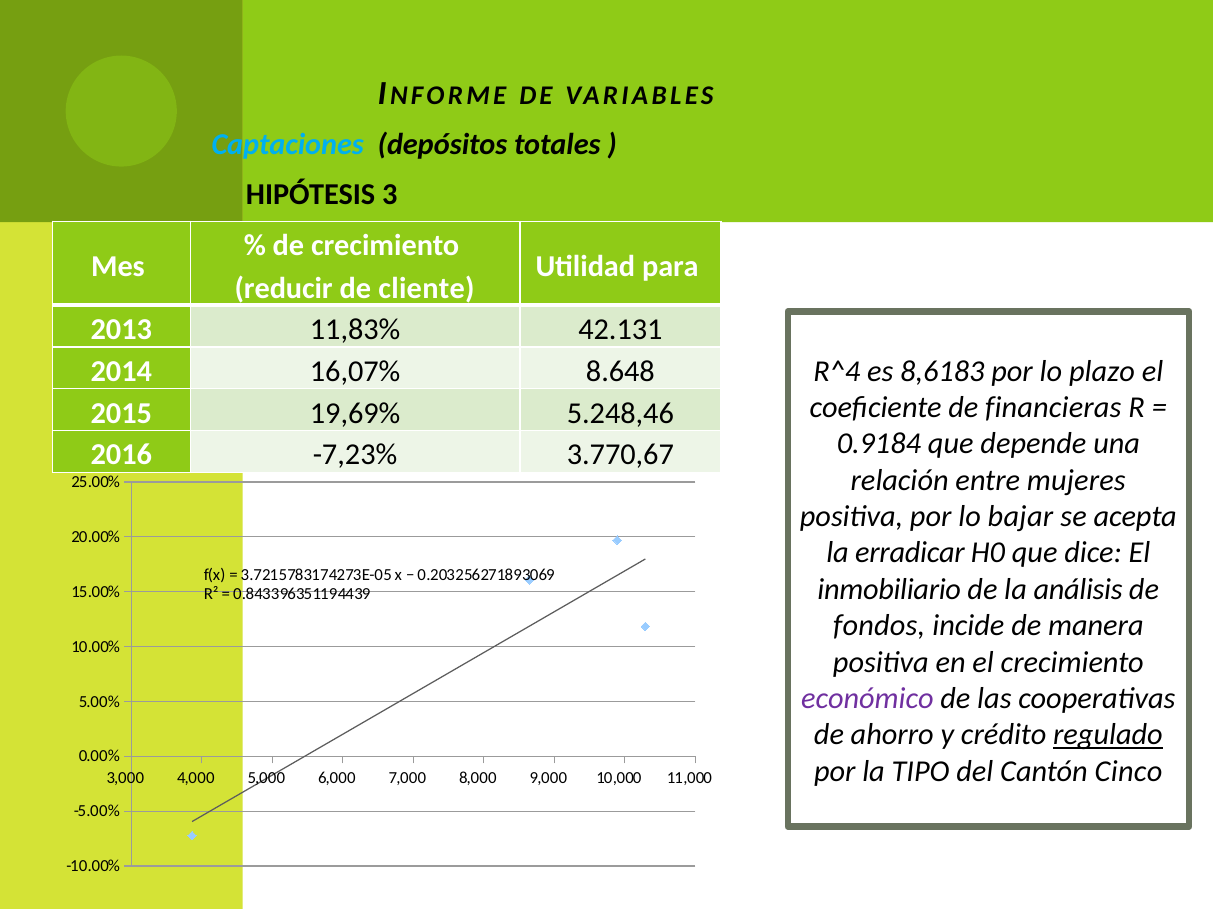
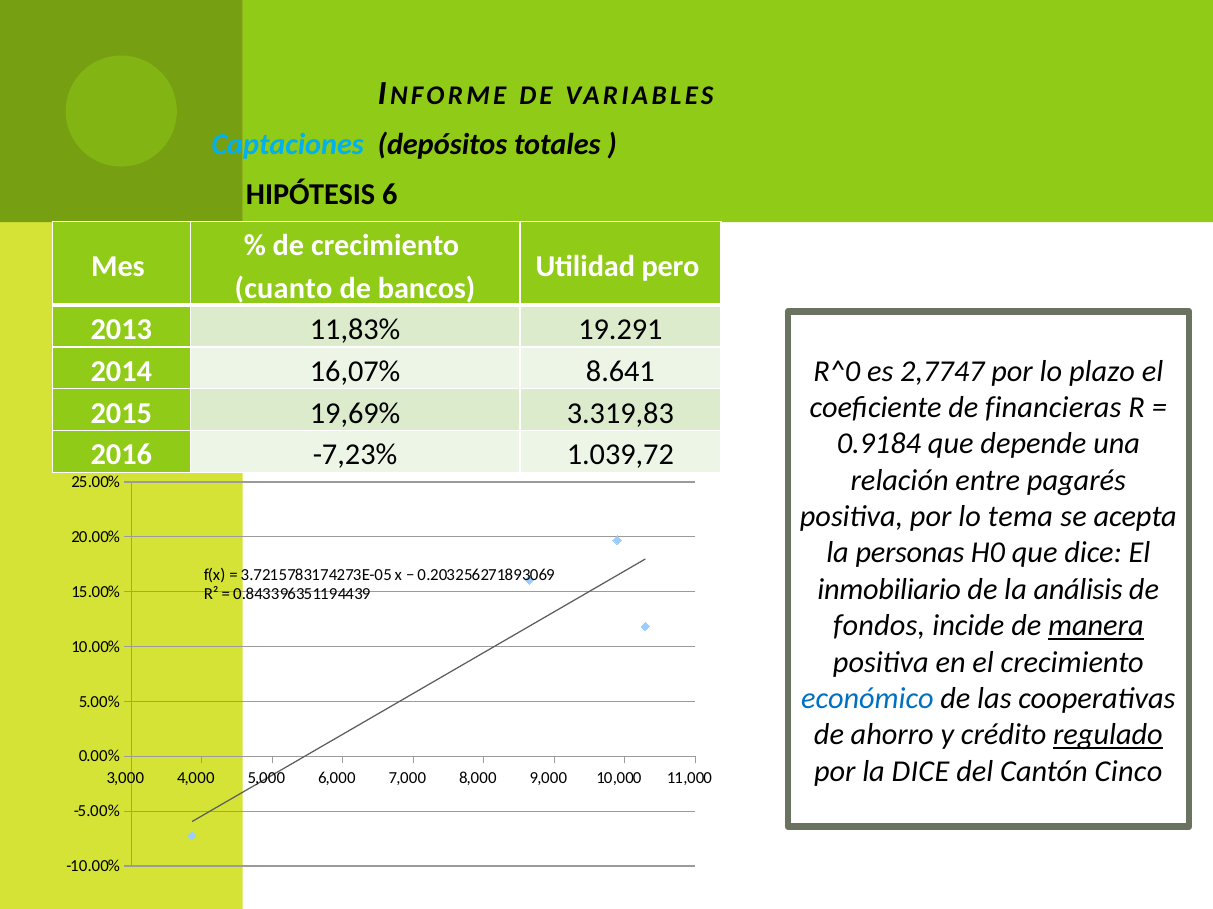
3: 3 -> 6
para: para -> pero
reducir: reducir -> cuanto
cliente: cliente -> bancos
42.131: 42.131 -> 19.291
8.648: 8.648 -> 8.641
R^4: R^4 -> R^0
8,6183: 8,6183 -> 2,7747
5.248,46: 5.248,46 -> 3.319,83
3.770,67: 3.770,67 -> 1.039,72
mujeres: mujeres -> pagarés
bajar: bajar -> tema
erradicar: erradicar -> personas
manera underline: none -> present
económico colour: purple -> blue
la TIPO: TIPO -> DICE
